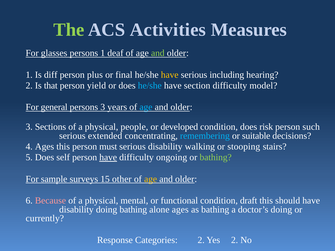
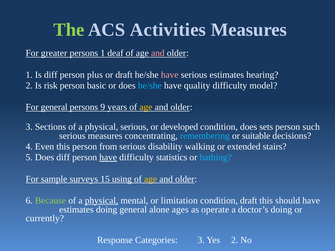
glasses: glasses -> greater
and at (158, 53) colour: light green -> pink
or final: final -> draft
have at (170, 75) colour: yellow -> pink
serious including: including -> estimates
that: that -> risk
yield: yield -> basic
section: section -> quality
persons 3: 3 -> 9
age at (146, 107) colour: light blue -> yellow
physical people: people -> serious
risk: risk -> sets
serious extended: extended -> measures
4 Ages: Ages -> Even
must: must -> from
stooping: stooping -> extended
Does self: self -> diff
ongoing: ongoing -> statistics
bathing at (216, 158) colour: light green -> light blue
other: other -> using
Because colour: pink -> light green
physical at (102, 201) underline: none -> present
functional: functional -> limitation
disability at (76, 210): disability -> estimates
doing bathing: bathing -> general
as bathing: bathing -> operate
Categories 2: 2 -> 3
